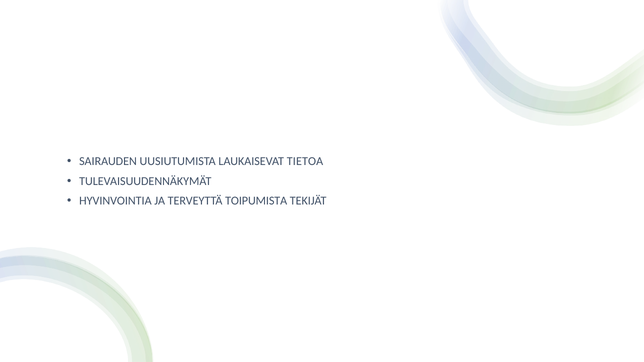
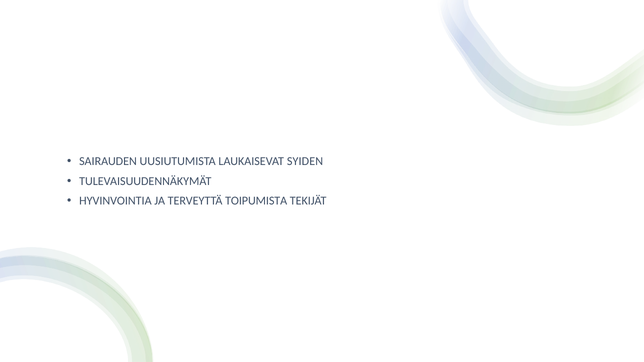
TIETOA: TIETOA -> SYIDEN
